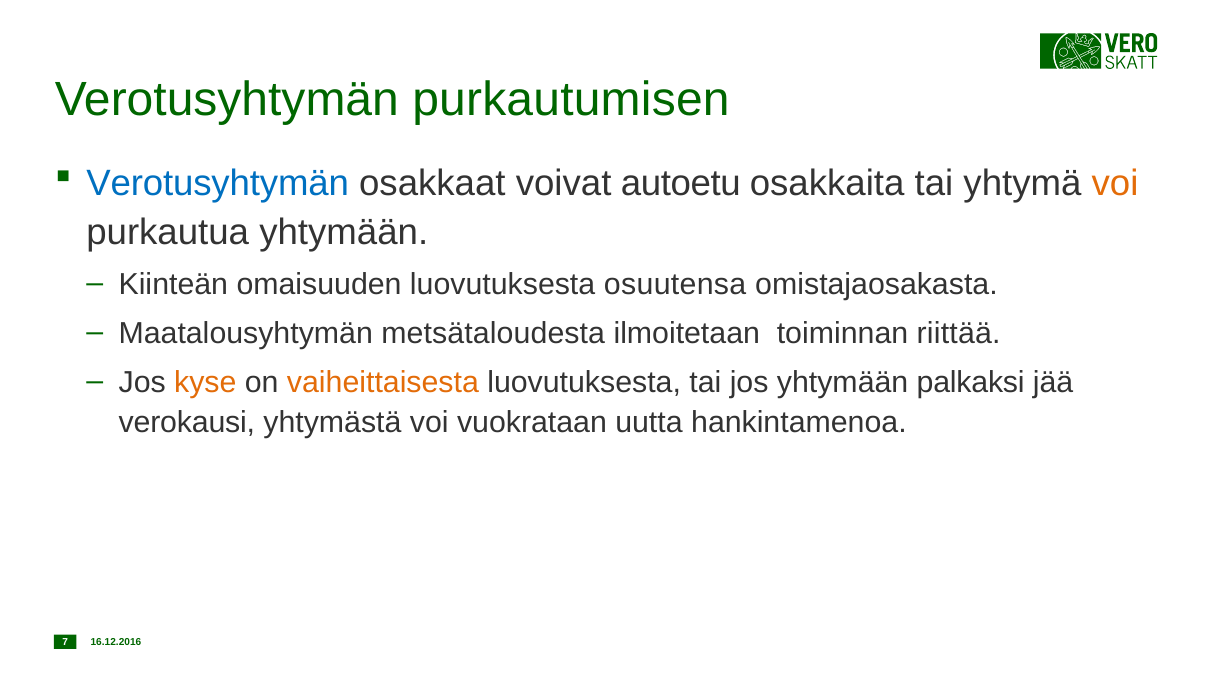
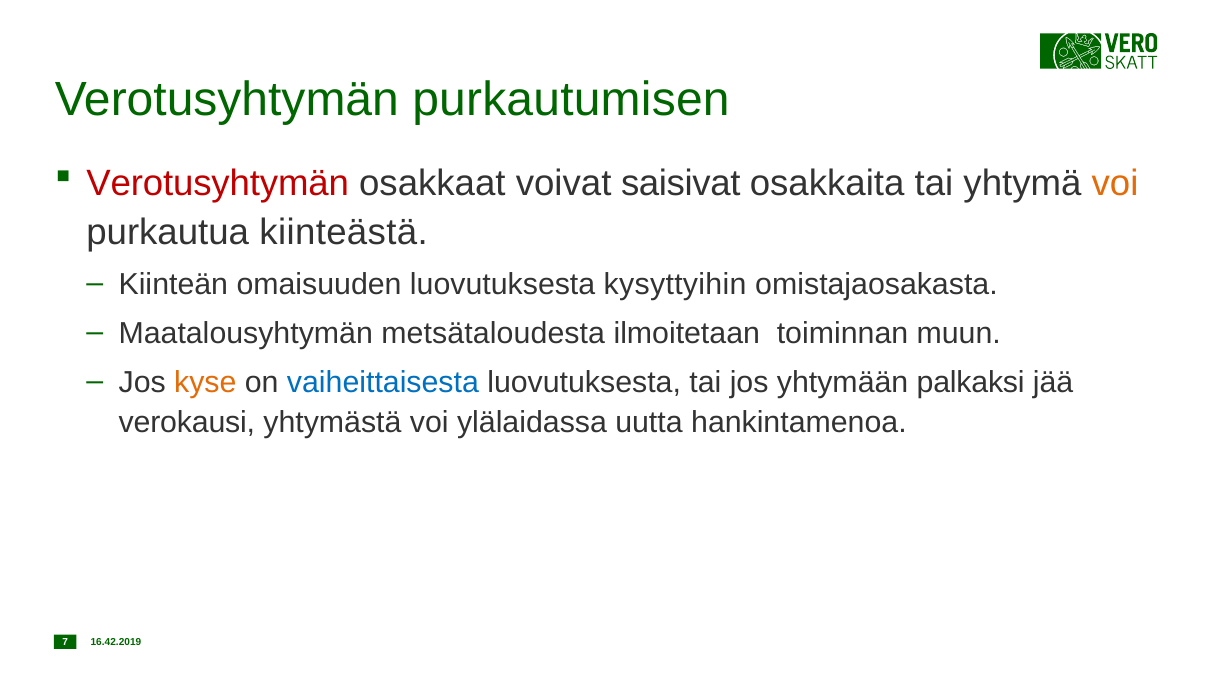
Verotusyhtymän at (218, 184) colour: blue -> red
autoetu: autoetu -> saisivat
purkautua yhtymään: yhtymään -> kiinteästä
osuutensa: osuutensa -> kysyttyihin
riittää: riittää -> muun
vaiheittaisesta colour: orange -> blue
vuokrataan: vuokrataan -> ylälaidassa
16.12.2016: 16.12.2016 -> 16.42.2019
